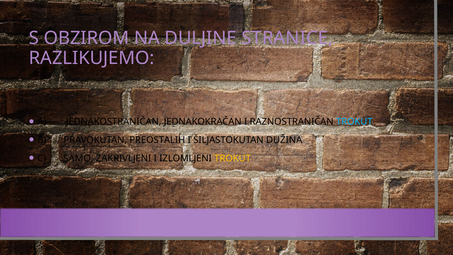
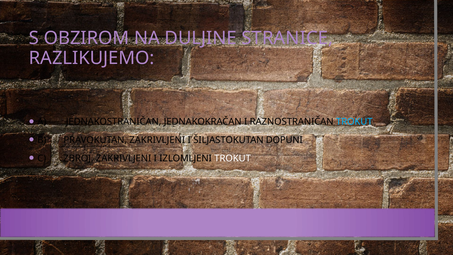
PRAVOKUTAN PREOSTALIH: PREOSTALIH -> ZAKRIVLJENI
DUŽINA: DUŽINA -> DOPUNI
SAMO: SAMO -> ZBROJ
TROKUT at (233, 158) colour: yellow -> white
